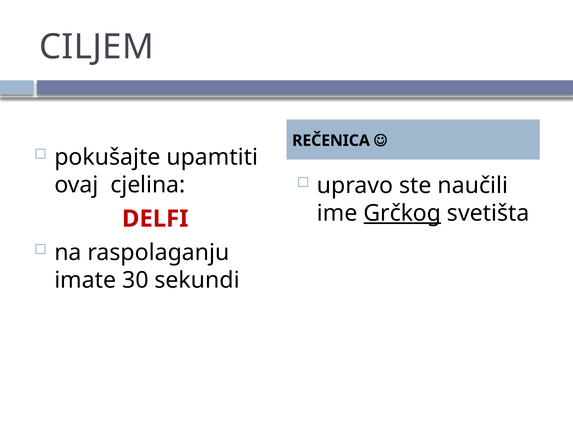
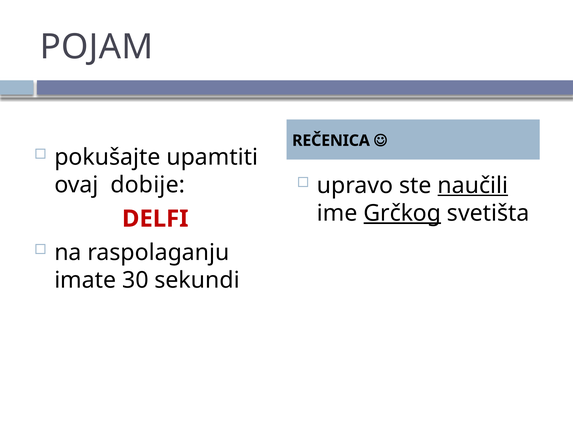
CILJEM: CILJEM -> POJAM
naučili underline: none -> present
cjelina: cjelina -> dobije
